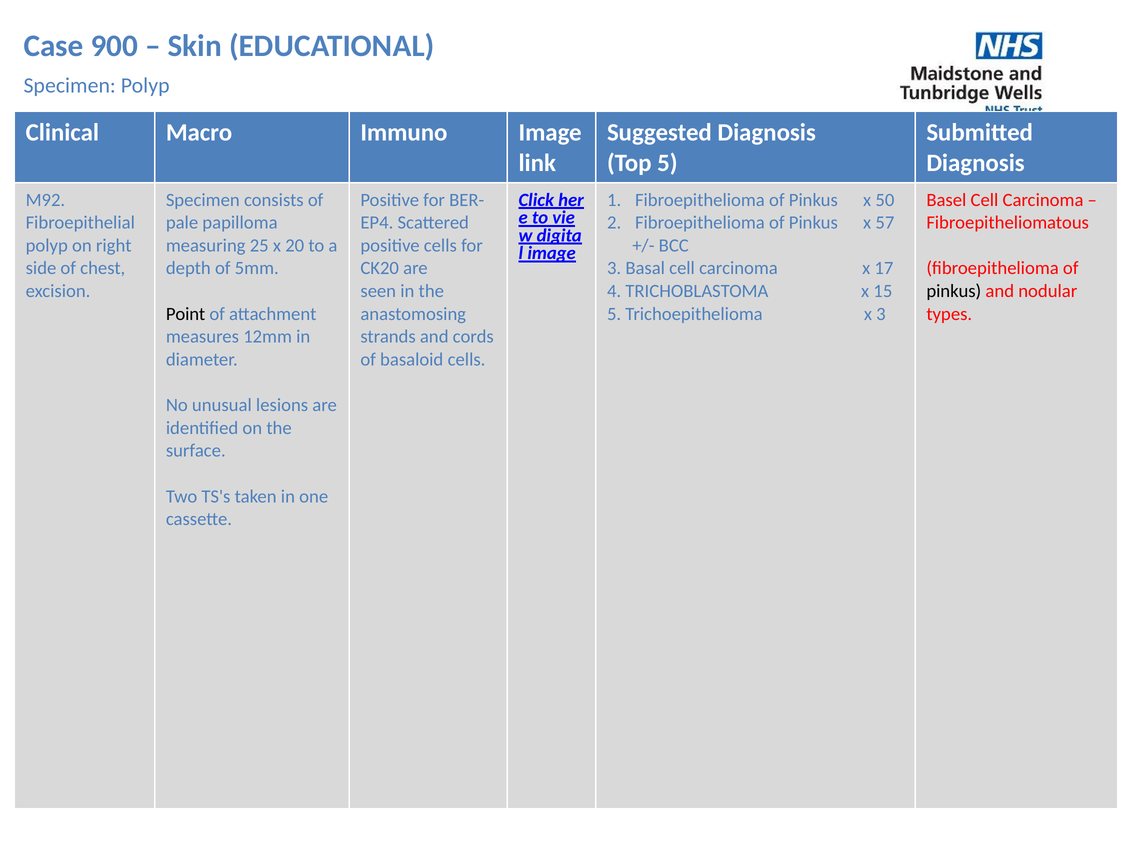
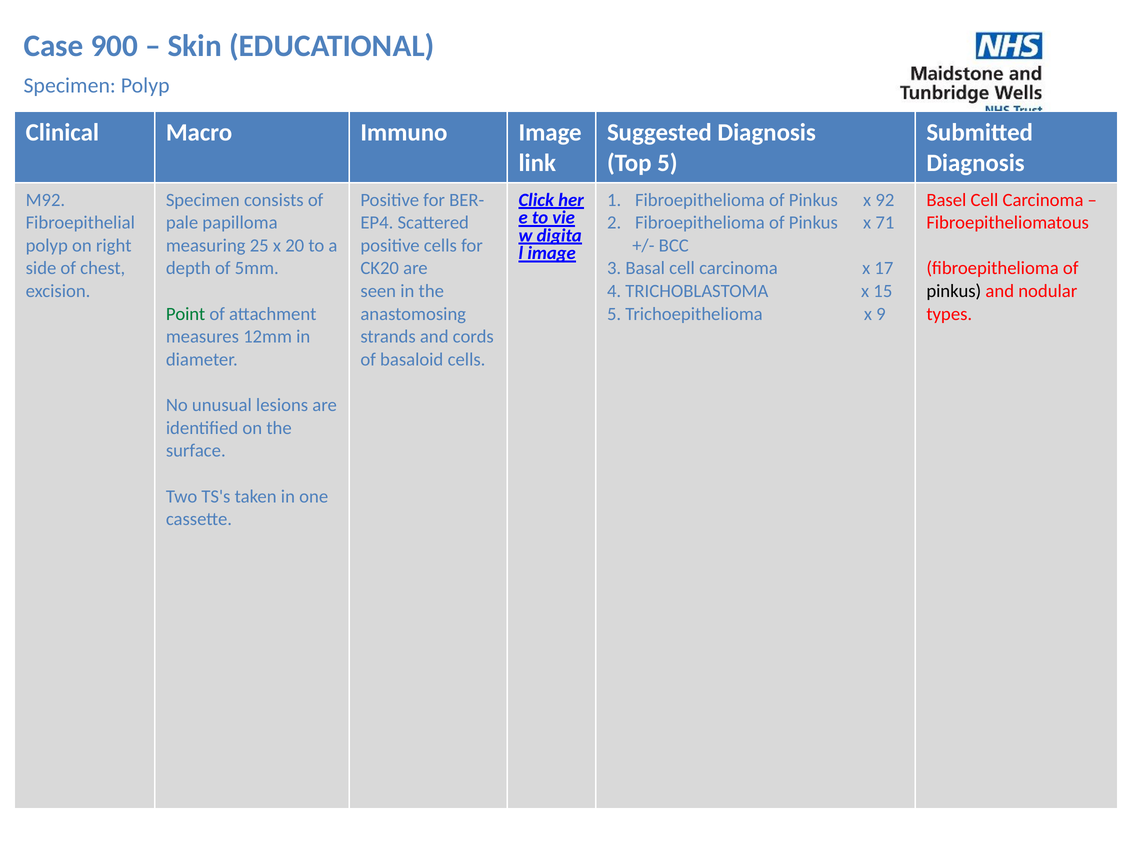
50: 50 -> 92
57: 57 -> 71
Point colour: black -> green
x 3: 3 -> 9
